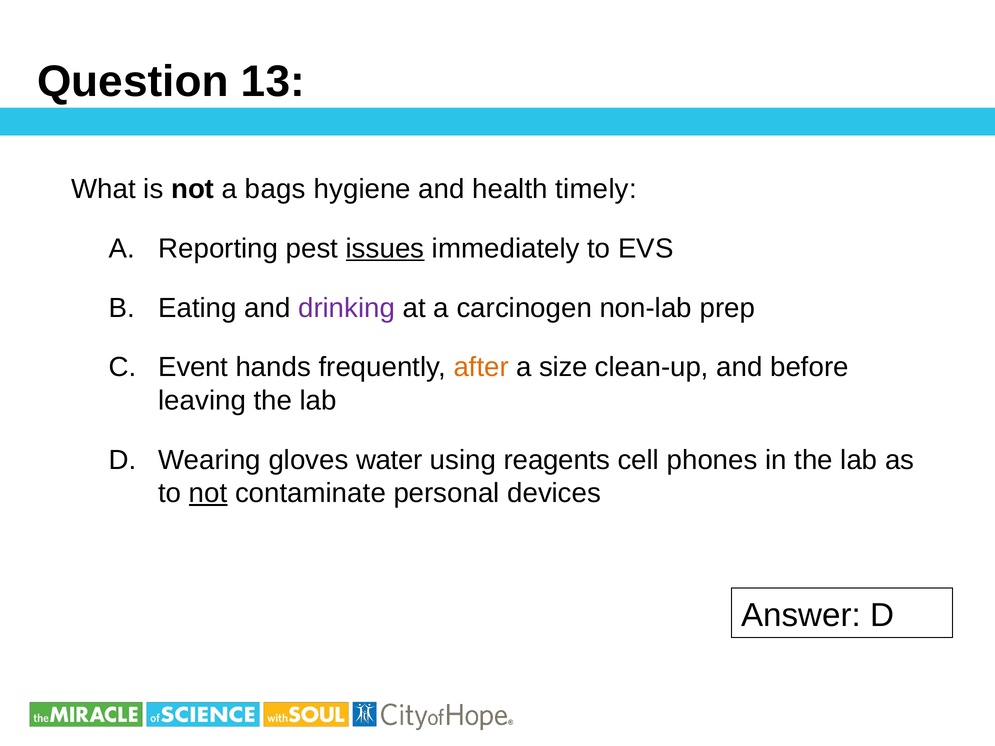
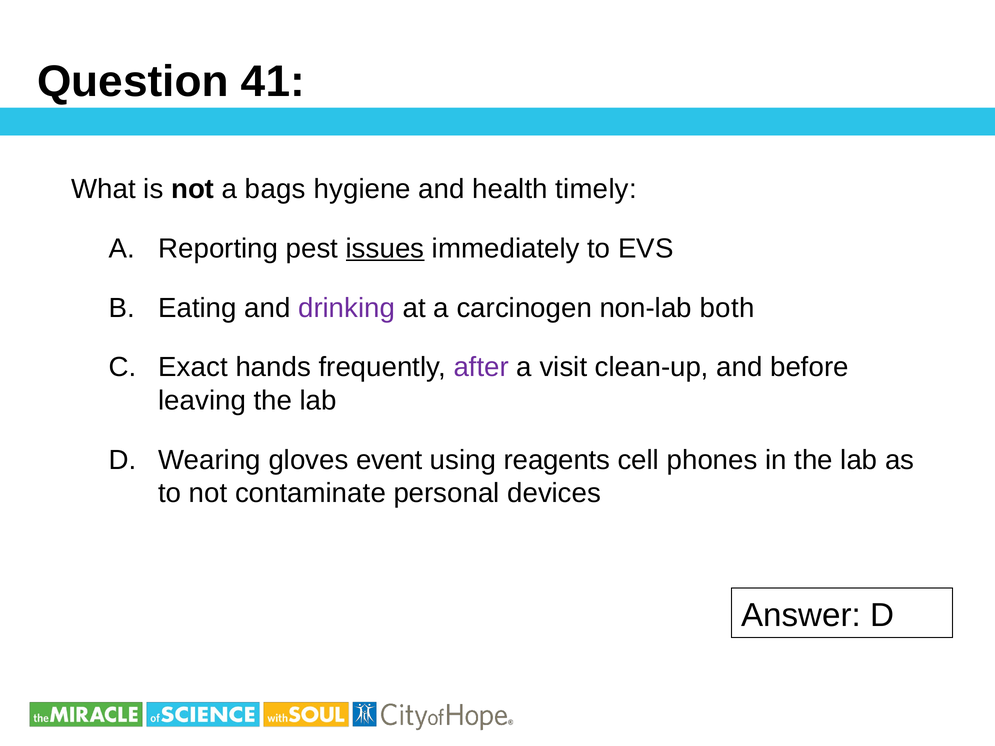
13: 13 -> 41
prep: prep -> both
Event: Event -> Exact
after colour: orange -> purple
size: size -> visit
water: water -> event
not at (208, 493) underline: present -> none
